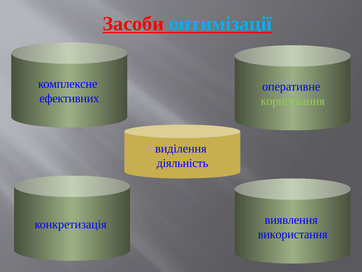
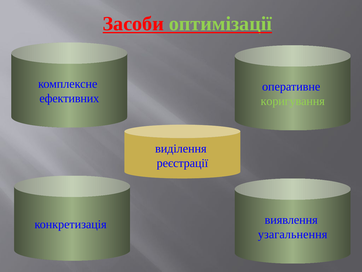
оптимізації colour: light blue -> light green
діяльність: діяльність -> реєстрації
використання: використання -> узагальнення
